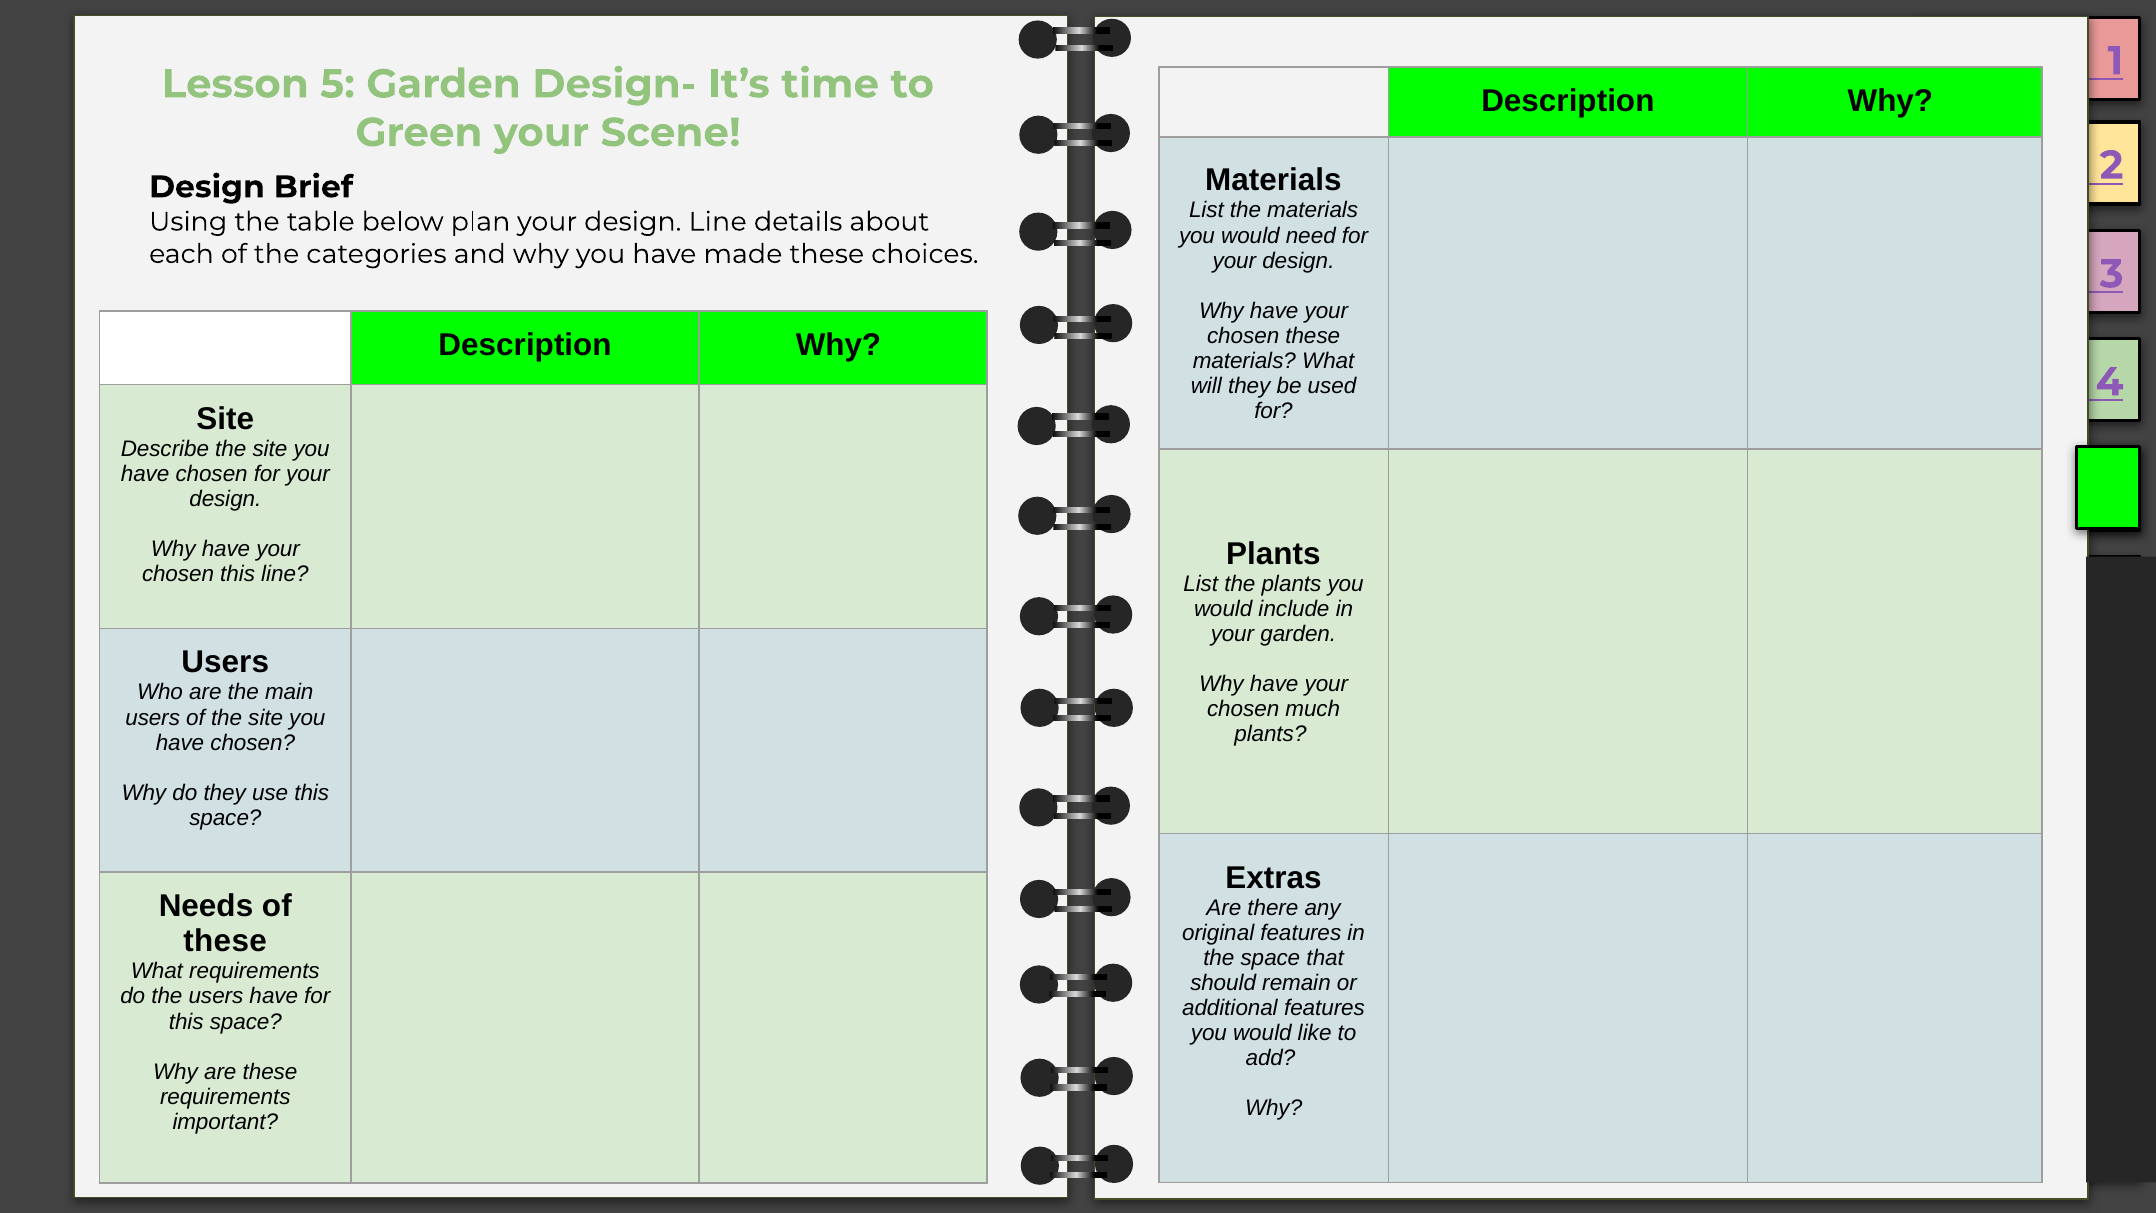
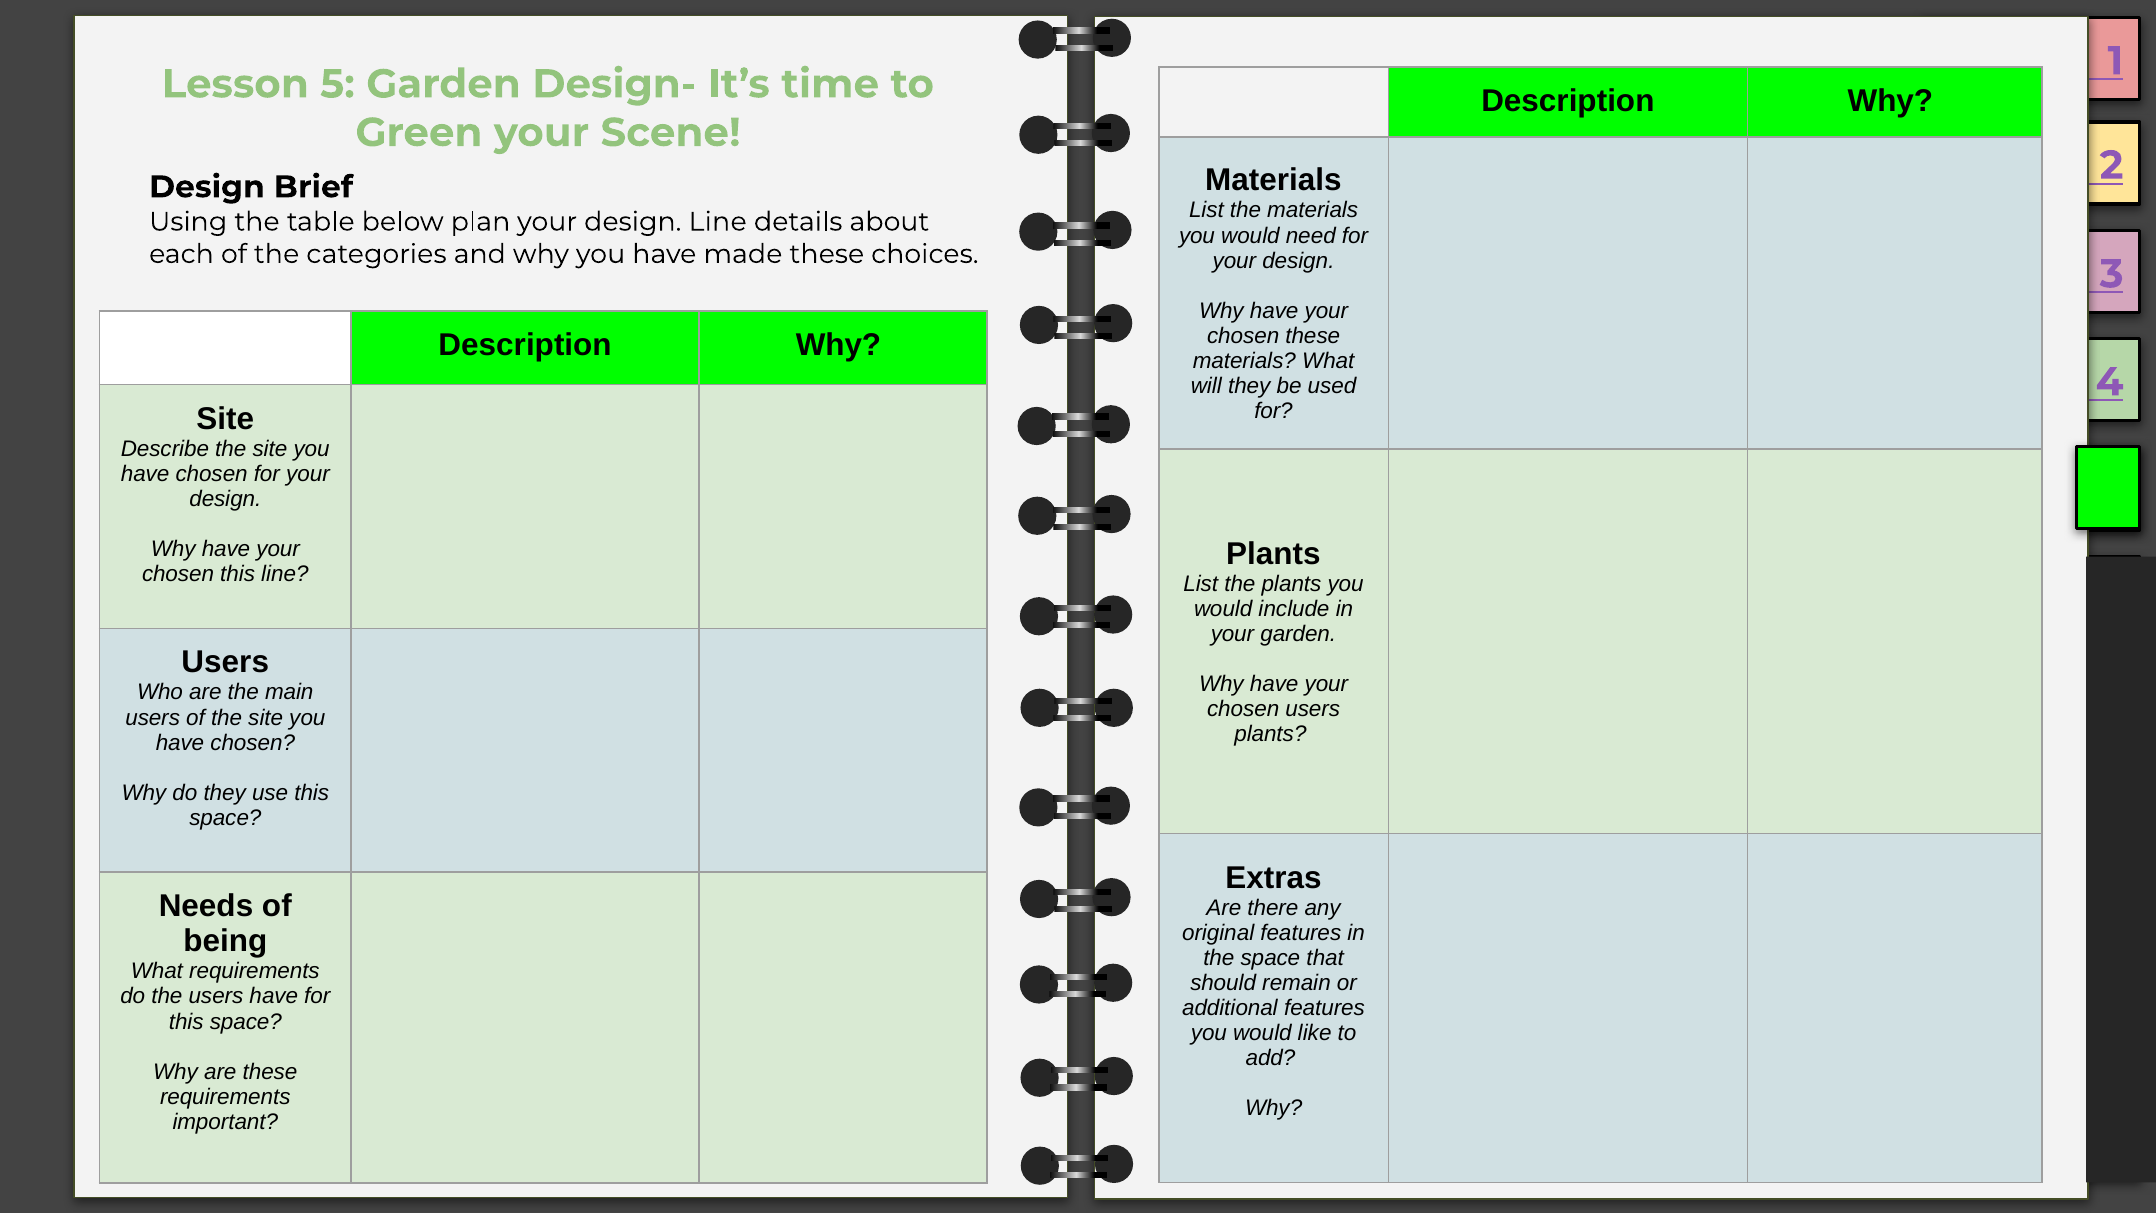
chosen much: much -> users
these at (225, 941): these -> being
